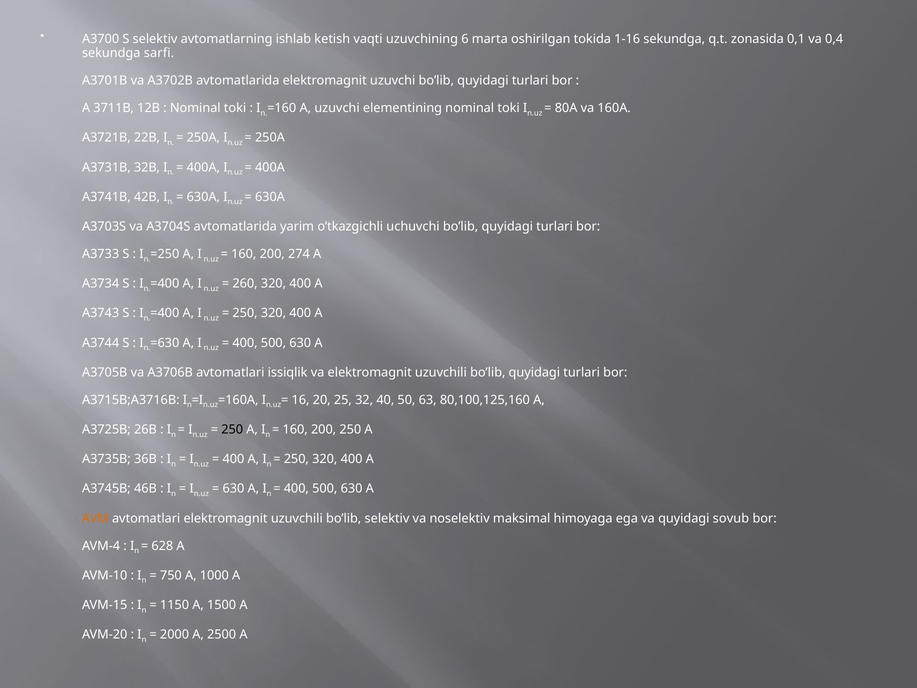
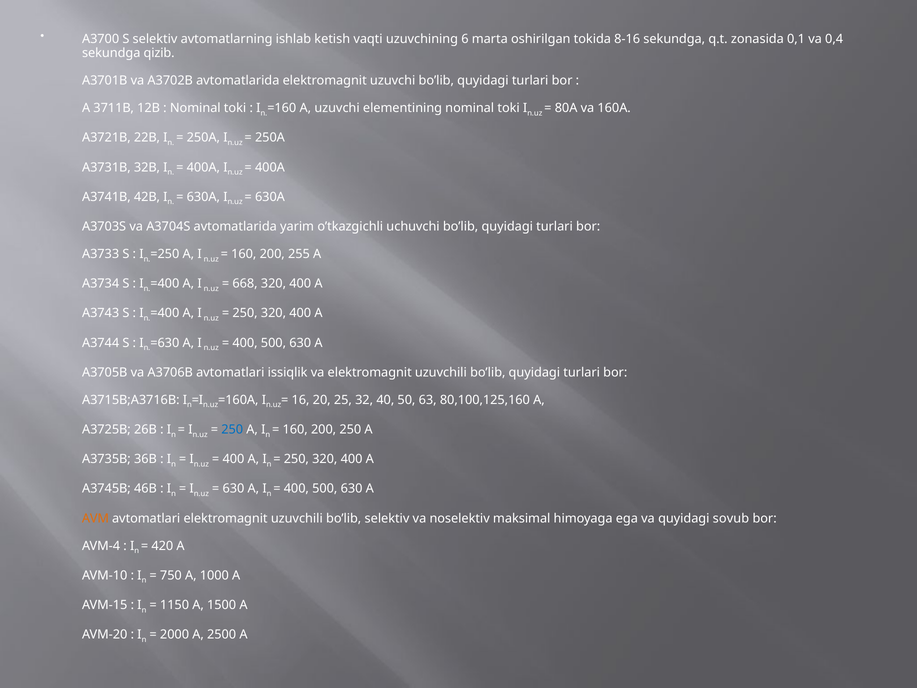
1-16: 1-16 -> 8-16
sarfi: sarfi -> qizib
274: 274 -> 255
260: 260 -> 668
250 at (232, 429) colour: black -> blue
628: 628 -> 420
